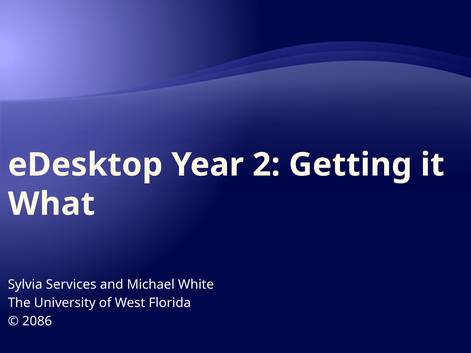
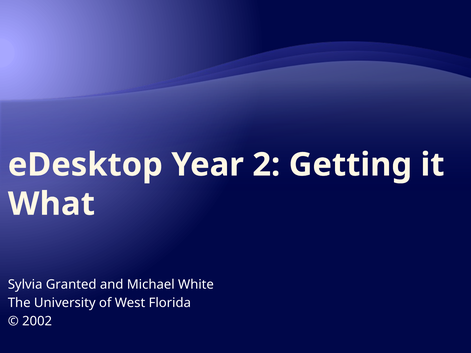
Services: Services -> Granted
2086: 2086 -> 2002
